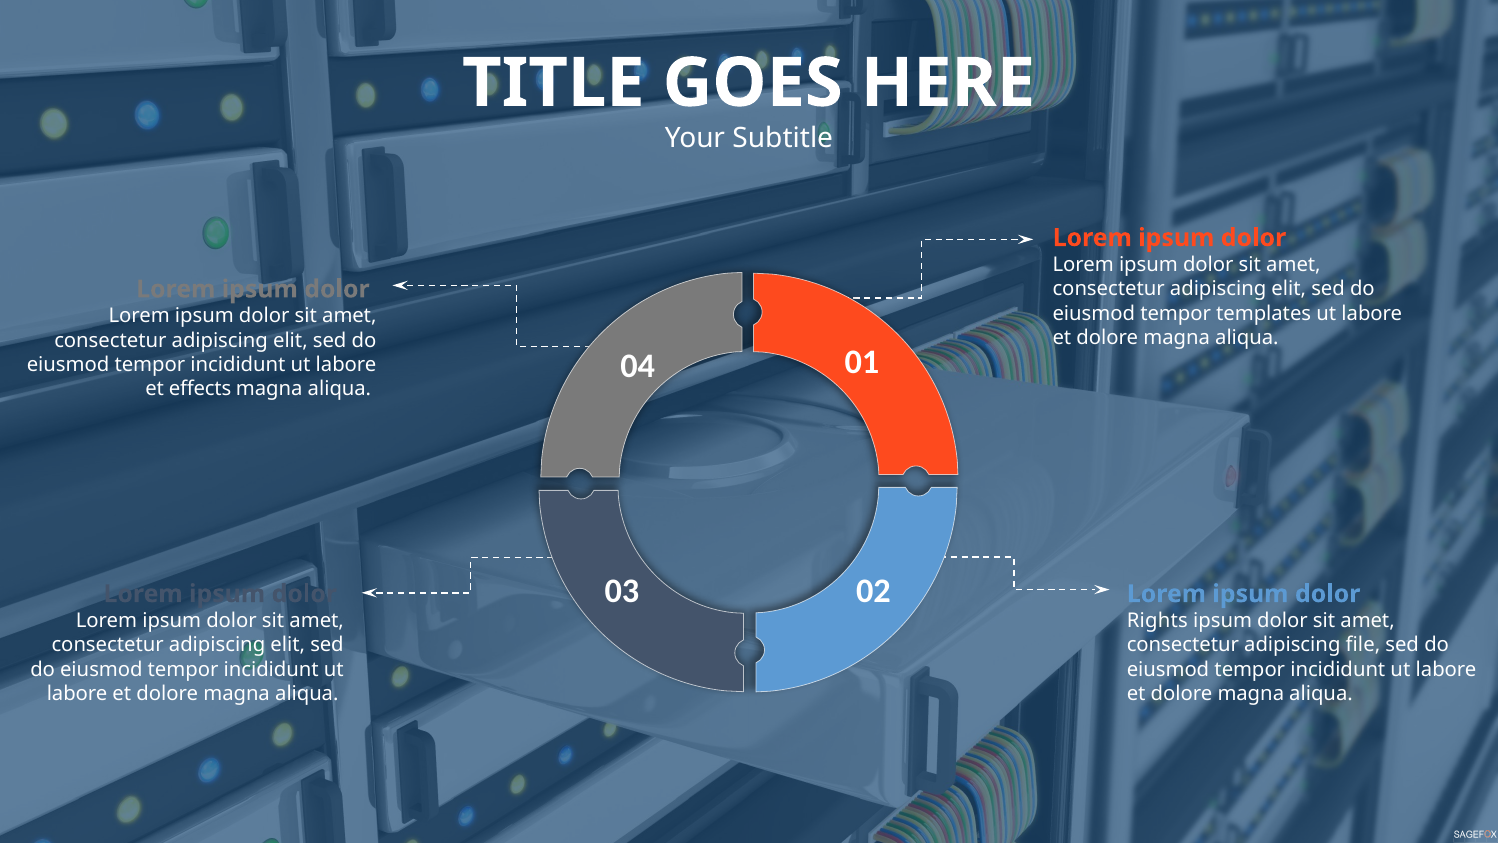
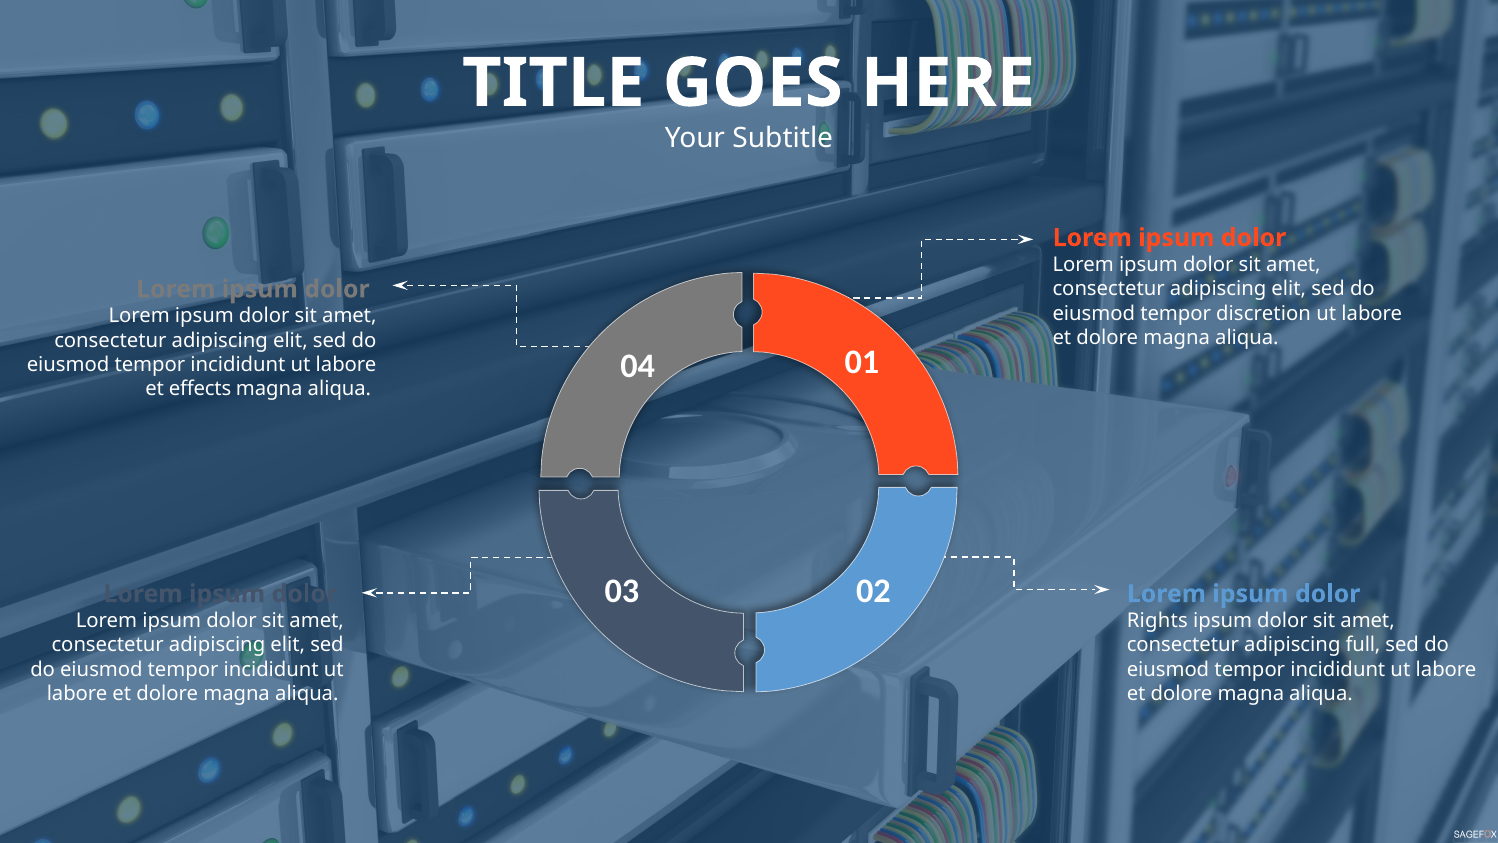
templates: templates -> discretion
file: file -> full
